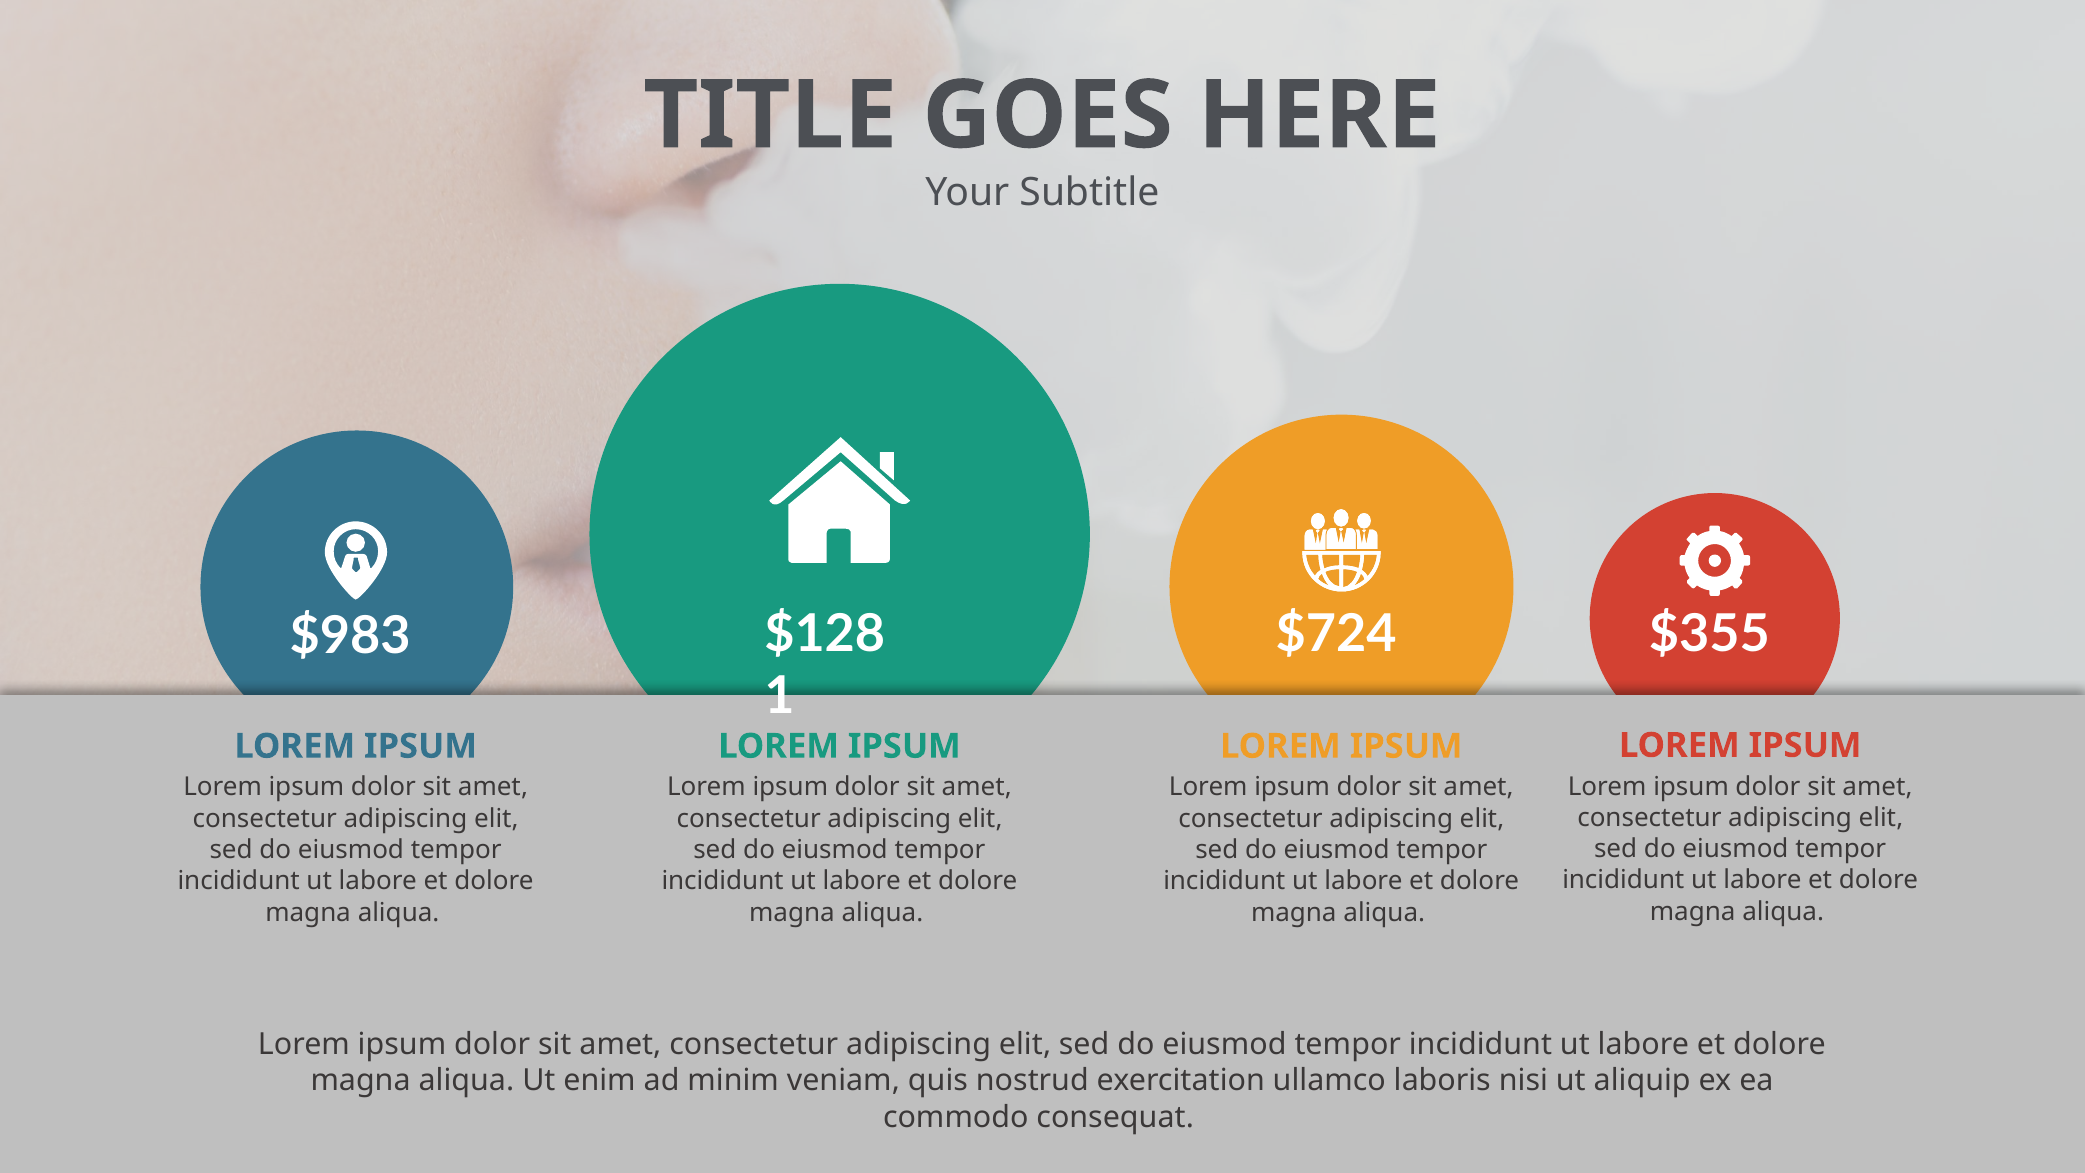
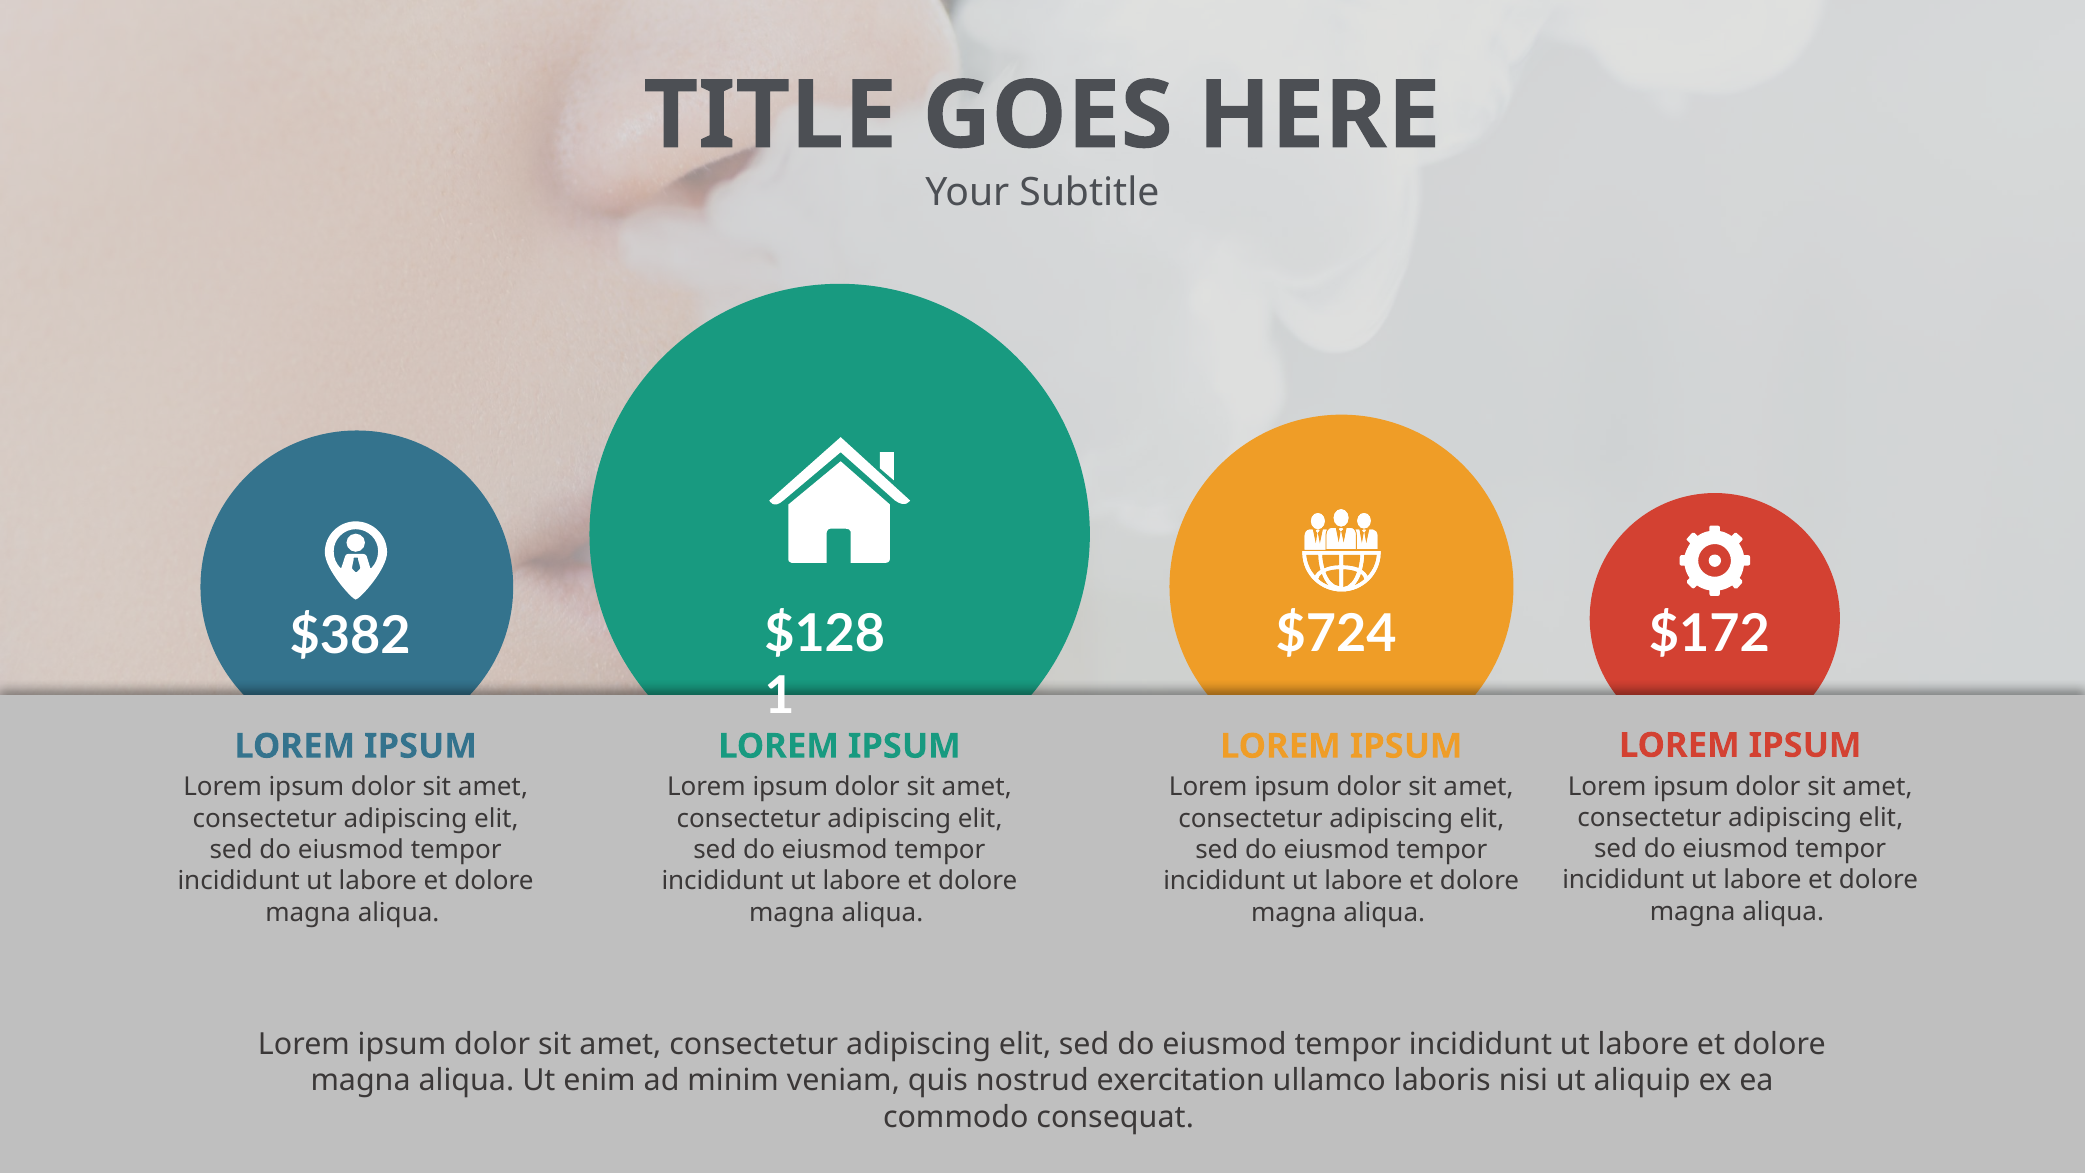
$355: $355 -> $172
$983: $983 -> $382
